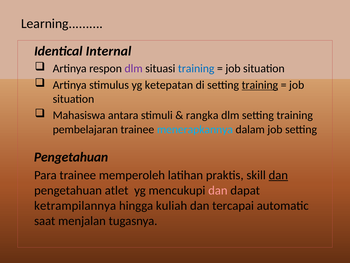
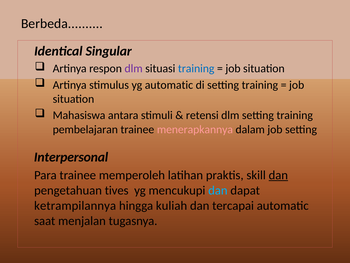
Learning: Learning -> Berbeda
Internal: Internal -> Singular
yg ketepatan: ketepatan -> automatic
training at (260, 85) underline: present -> none
rangka: rangka -> retensi
menerapkannya colour: light blue -> pink
Pengetahuan at (71, 157): Pengetahuan -> Interpersonal
atlet: atlet -> tives
dan at (218, 190) colour: pink -> light blue
